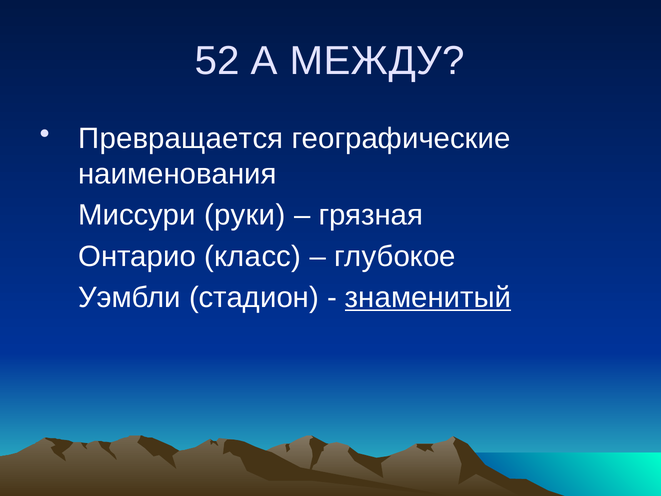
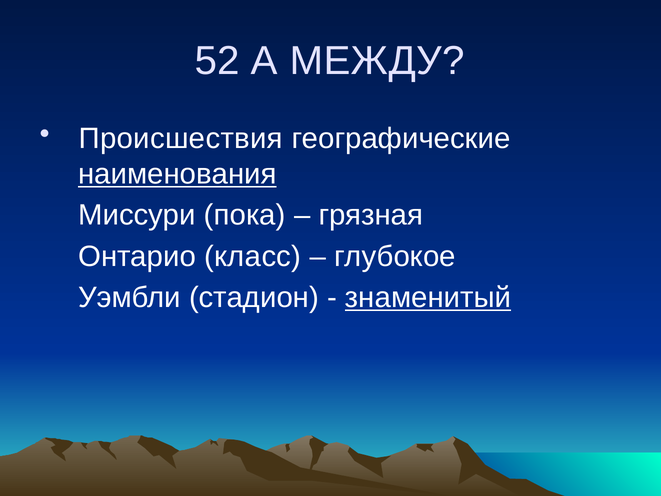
Превращается: Превращается -> Происшествия
наименования underline: none -> present
руки: руки -> пока
